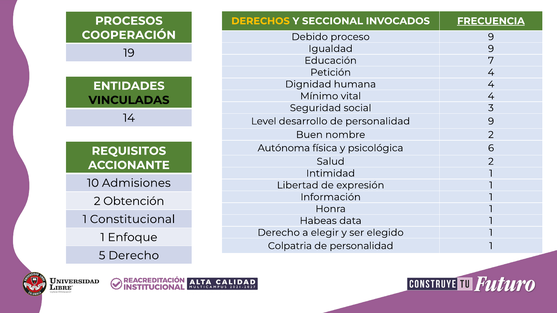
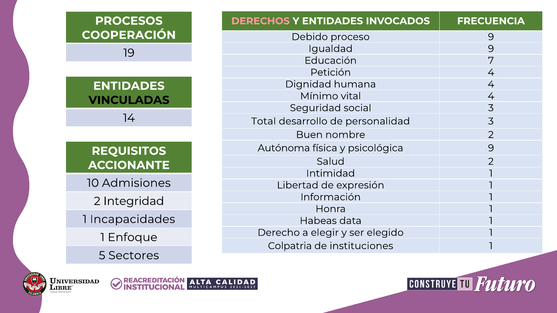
DERECHOS colour: yellow -> pink
Y SECCIONAL: SECCIONAL -> ENTIDADES
FRECUENCIA underline: present -> none
Level: Level -> Total
personalidad 9: 9 -> 3
psicológica 6: 6 -> 9
Obtención: Obtención -> Integridad
Constitucional: Constitucional -> Incapacidades
personalidad at (361, 246): personalidad -> instituciones
5 Derecho: Derecho -> Sectores
